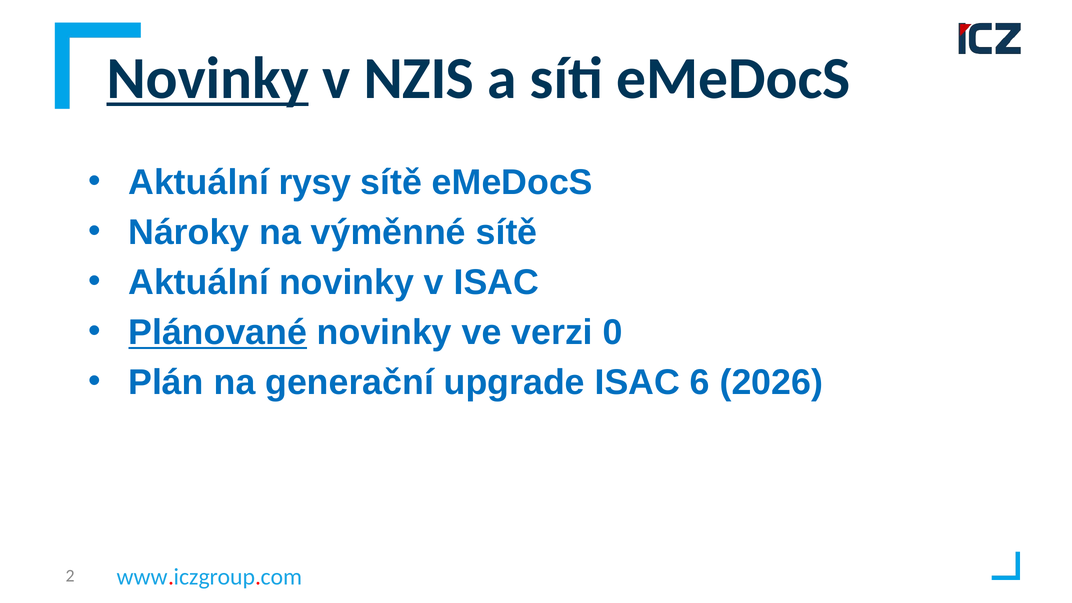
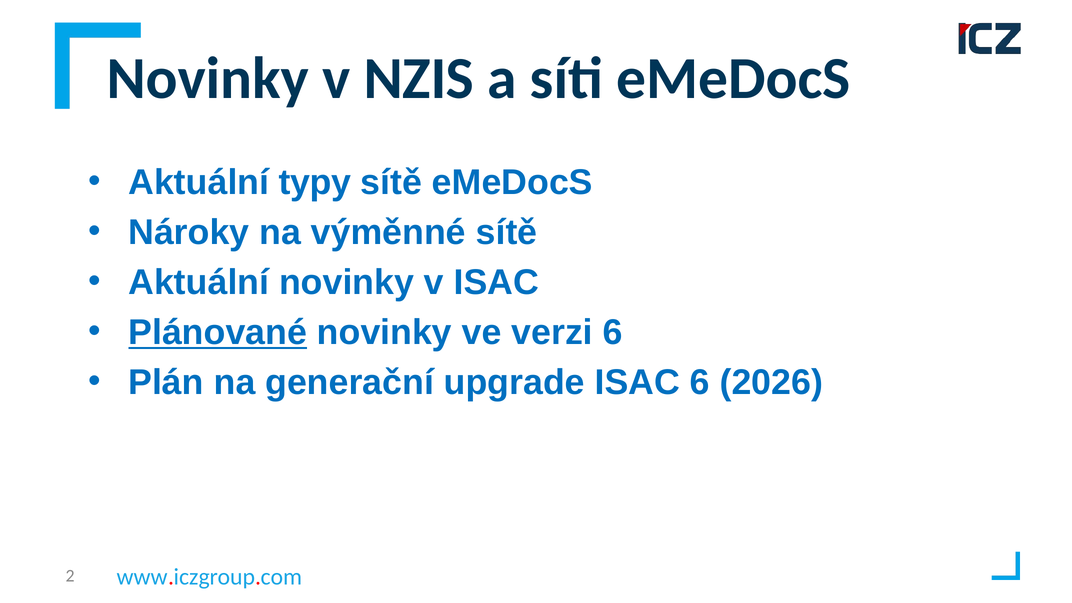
Novinky at (208, 79) underline: present -> none
rysy: rysy -> typy
verzi 0: 0 -> 6
